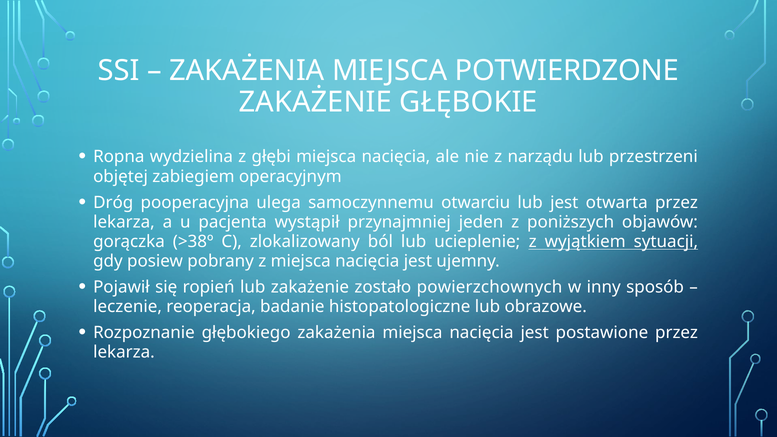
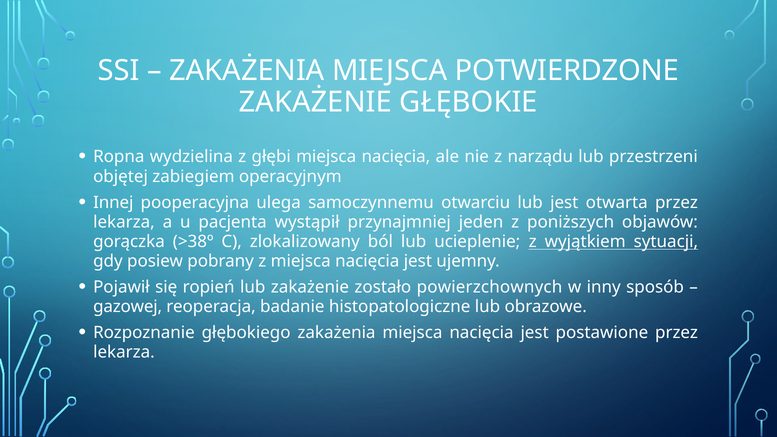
Dróg: Dróg -> Innej
leczenie: leczenie -> gazowej
